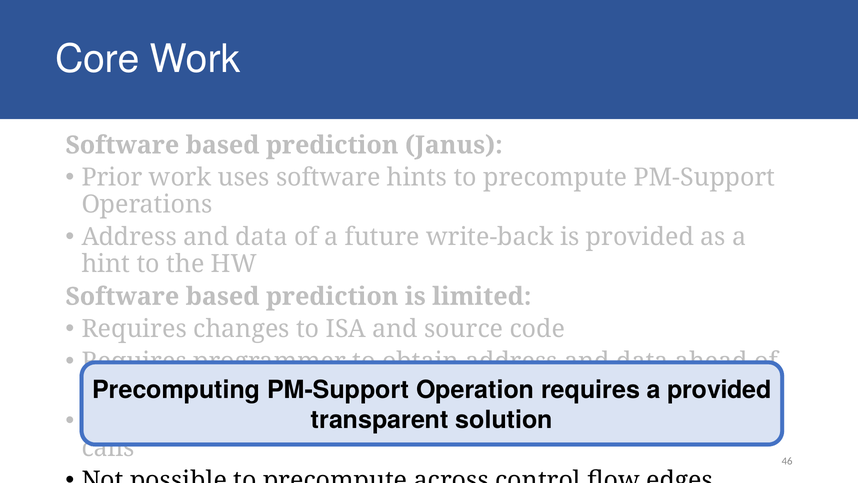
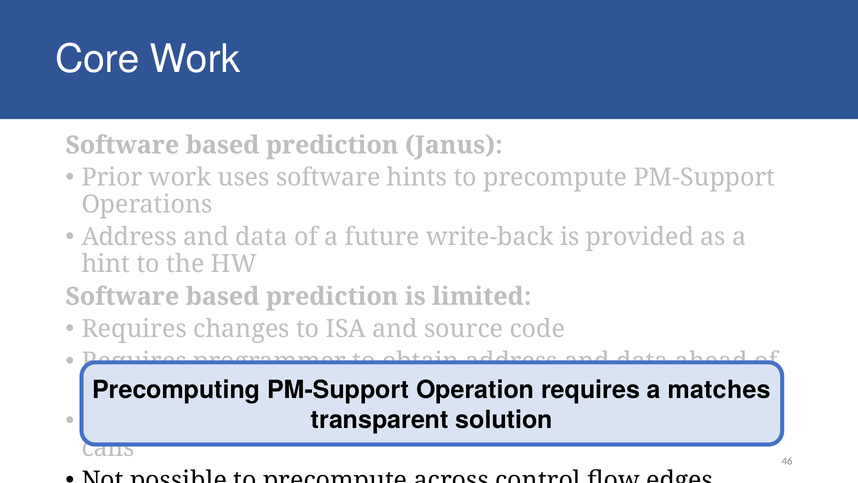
a provided: provided -> matches
